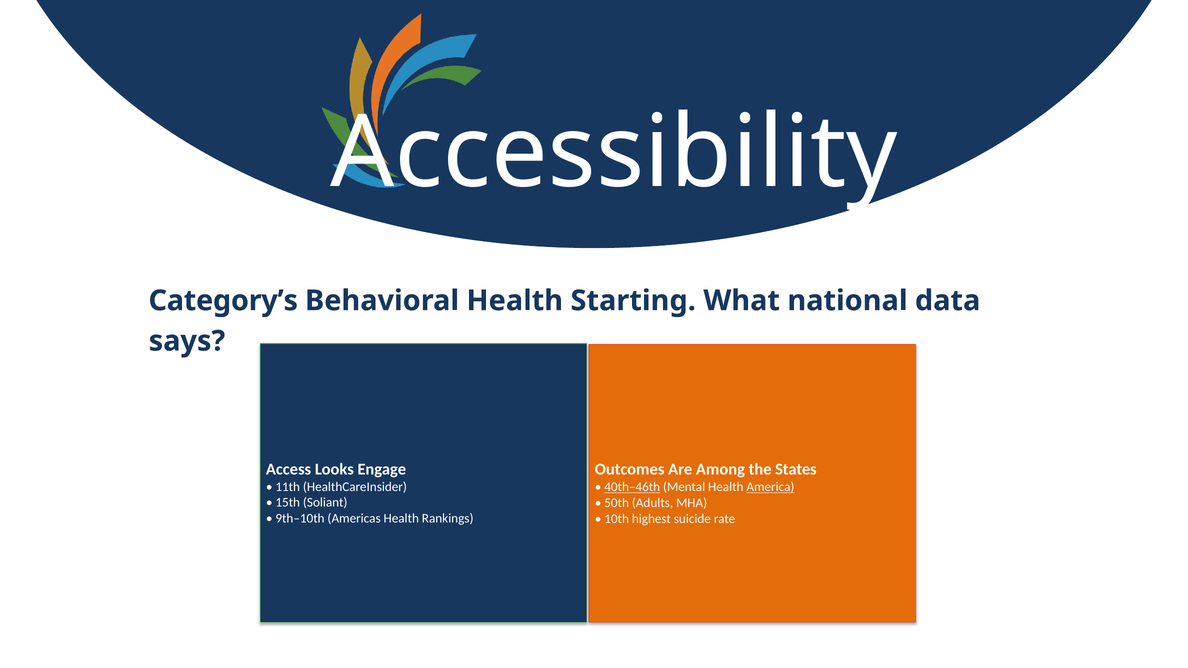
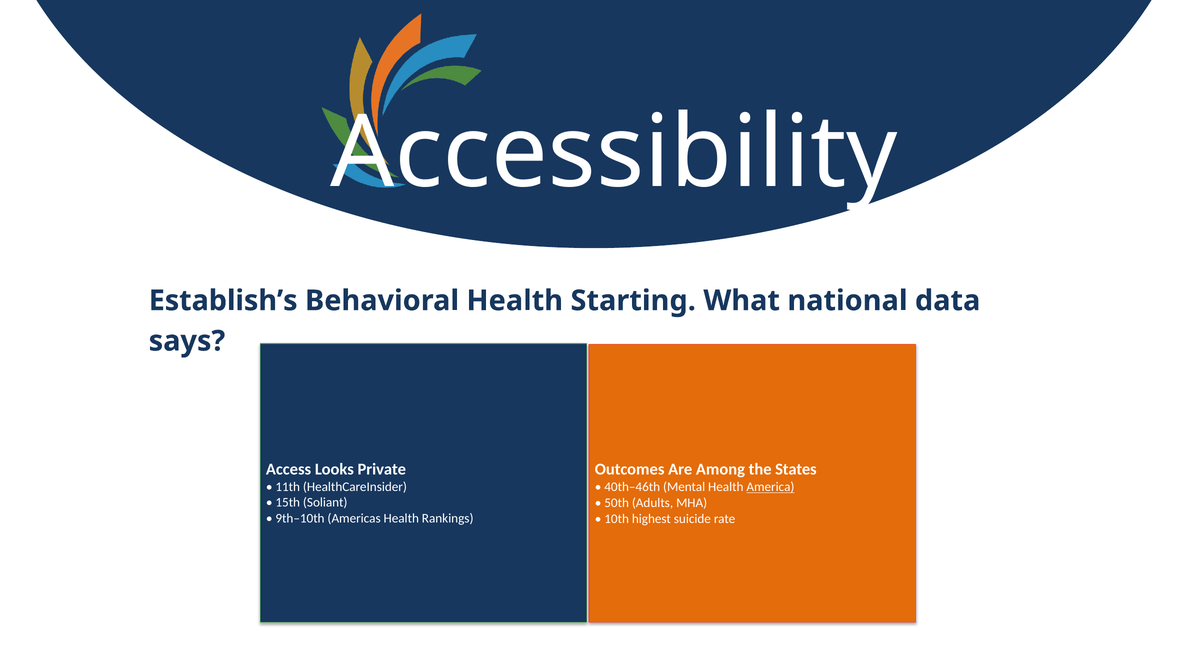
Category’s: Category’s -> Establish’s
Engage: Engage -> Private
40th–46th underline: present -> none
